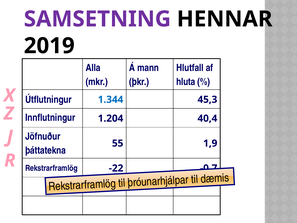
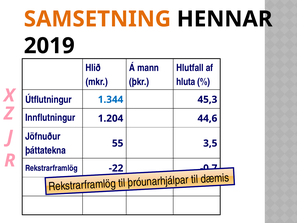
SAMSETNING colour: purple -> orange
Alla: Alla -> Hlið
40,4: 40,4 -> 44,6
1,9: 1,9 -> 3,5
